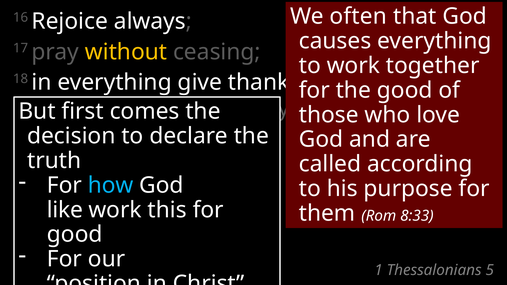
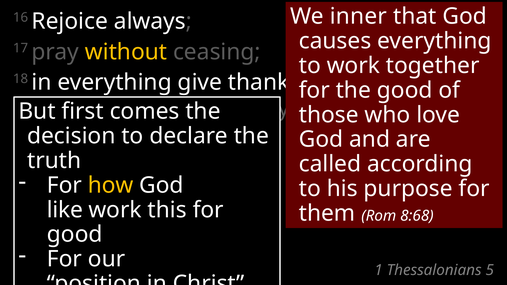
often: often -> inner
how colour: light blue -> yellow
8:33: 8:33 -> 8:68
